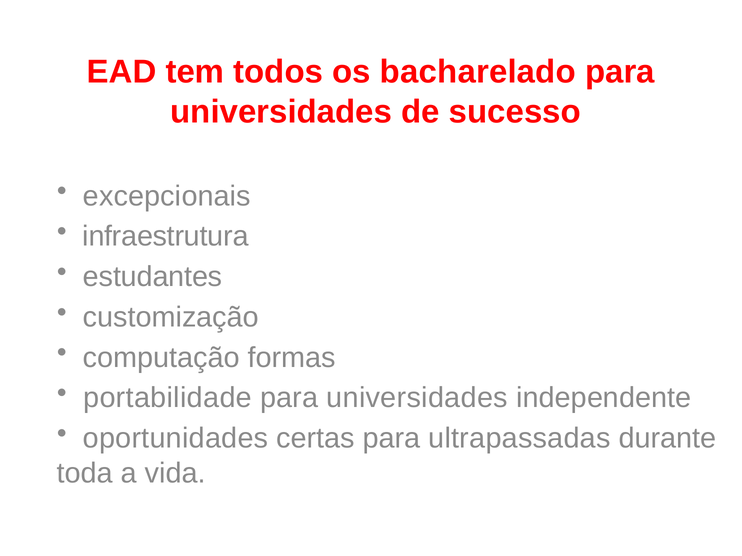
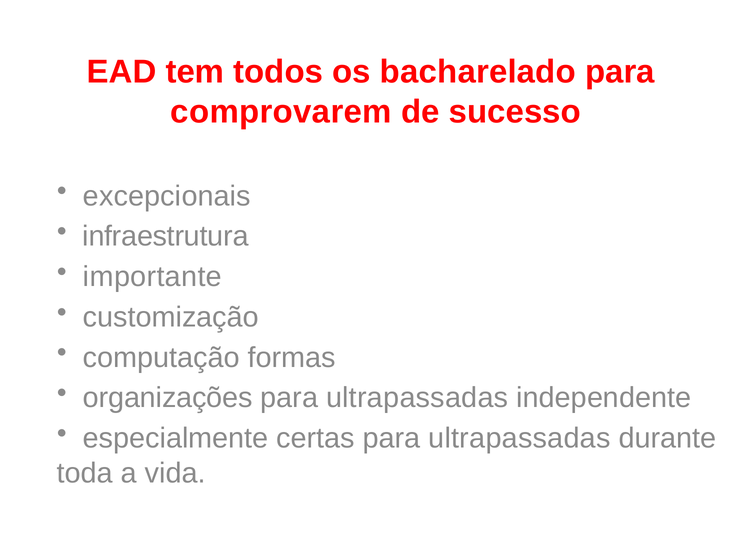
universidades at (281, 112): universidades -> comprovarem
estudantes: estudantes -> importante
portabilidade: portabilidade -> organizações
universidades at (417, 398): universidades -> ultrapassadas
oportunidades: oportunidades -> especialmente
